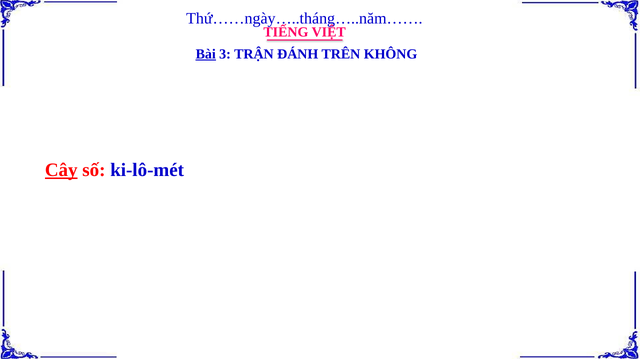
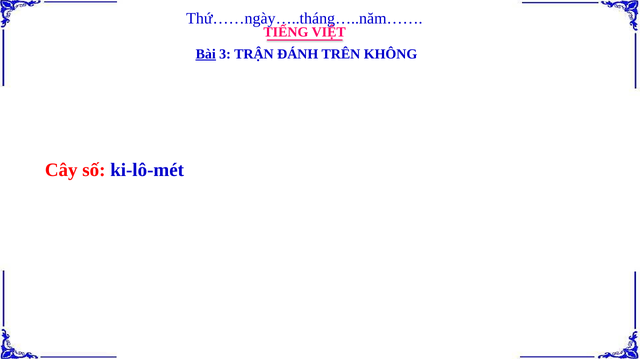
Cây underline: present -> none
